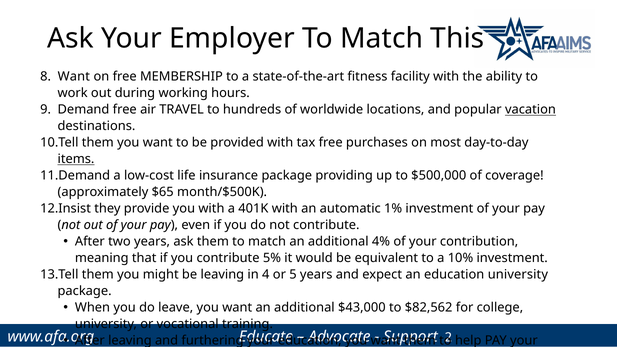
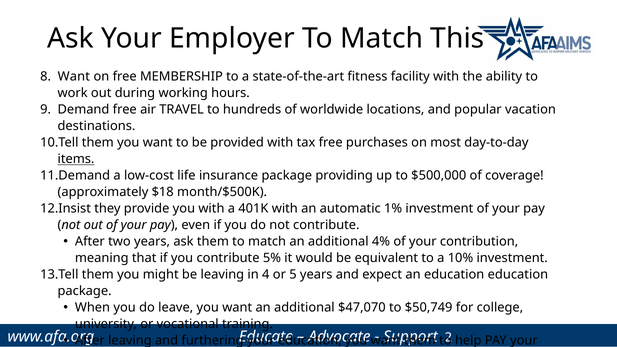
vacation underline: present -> none
$65: $65 -> $18
education university: university -> education
$43,000: $43,000 -> $47,070
$82,562: $82,562 -> $50,749
